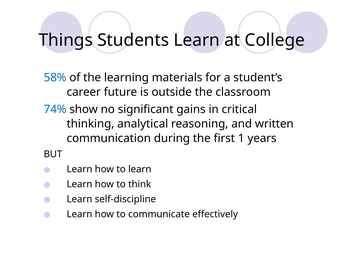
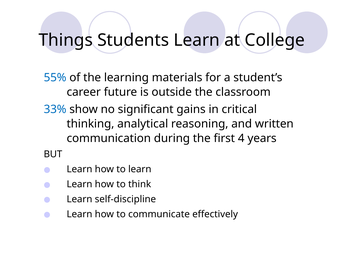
58%: 58% -> 55%
74%: 74% -> 33%
1: 1 -> 4
